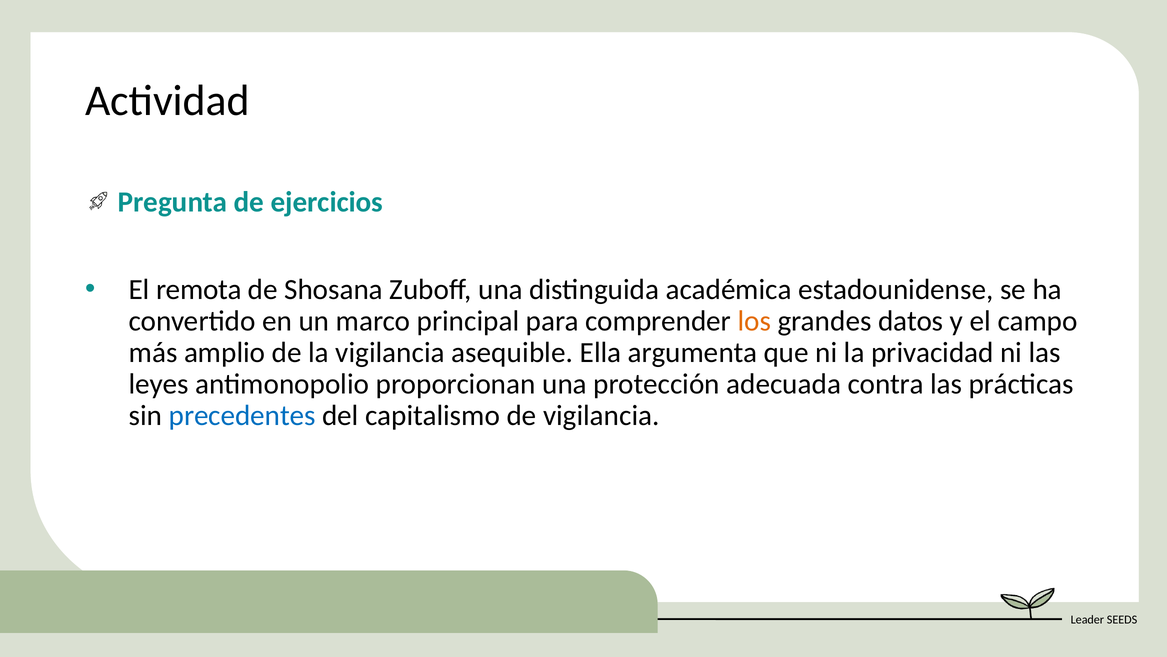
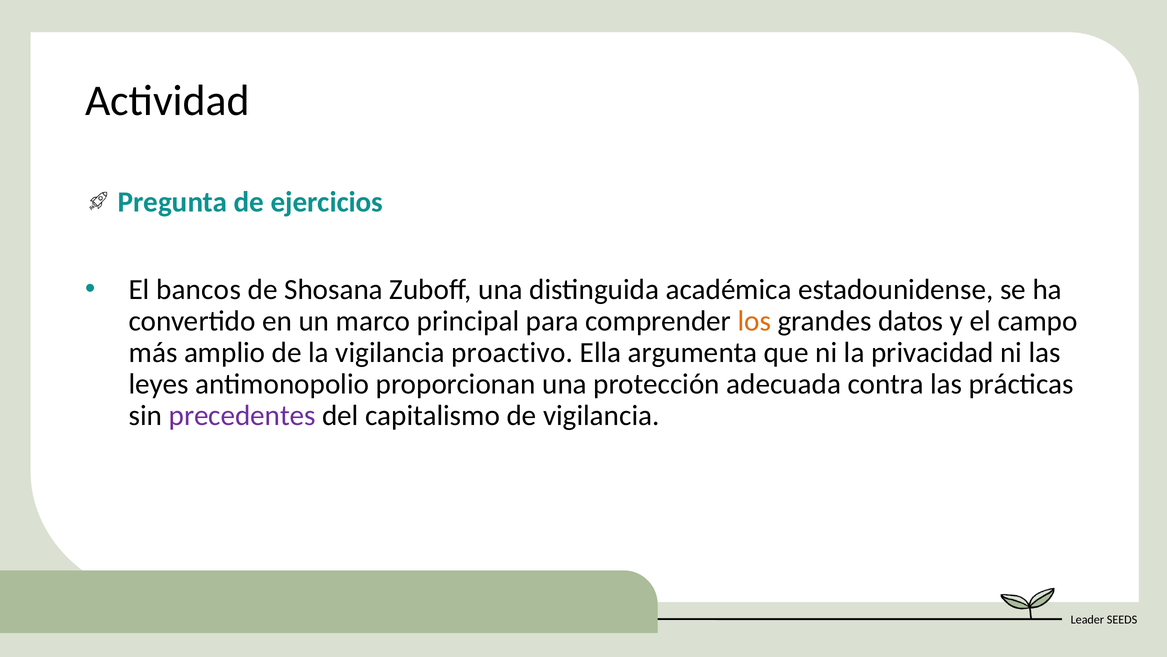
remota: remota -> bancos
asequible: asequible -> proactivo
precedentes colour: blue -> purple
